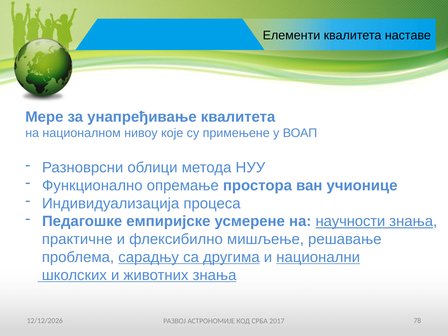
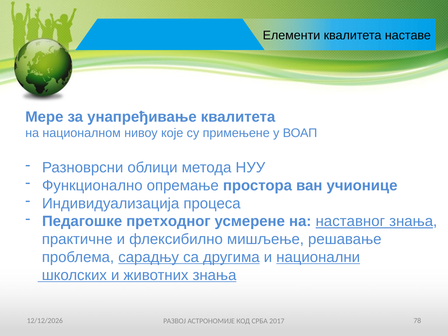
емпиријске: емпиријске -> претходног
научности: научности -> наставног
